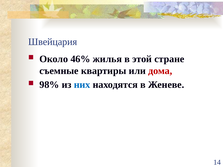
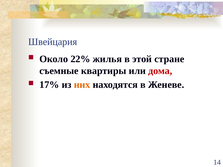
46%: 46% -> 22%
98%: 98% -> 17%
них colour: blue -> orange
